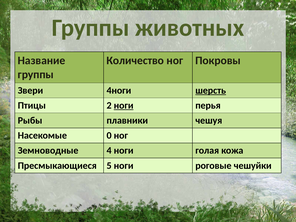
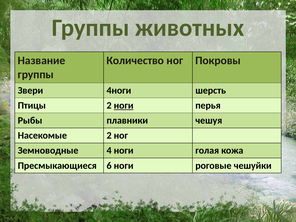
шерсть underline: present -> none
Насекомые 0: 0 -> 2
5: 5 -> 6
